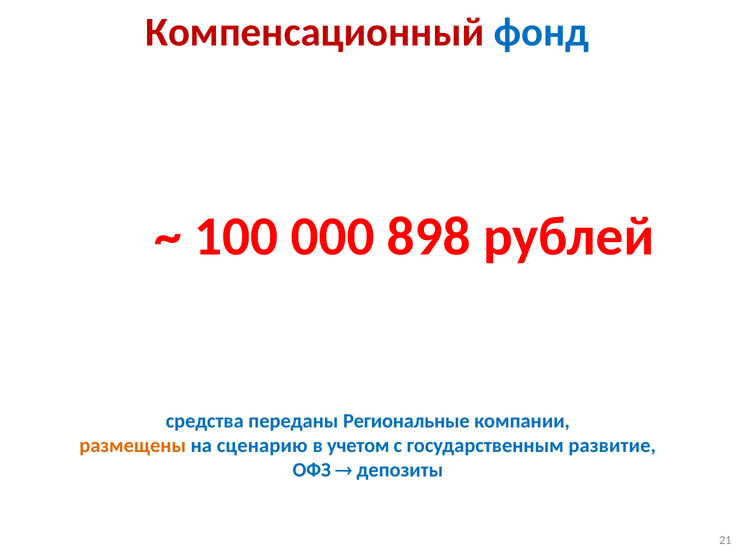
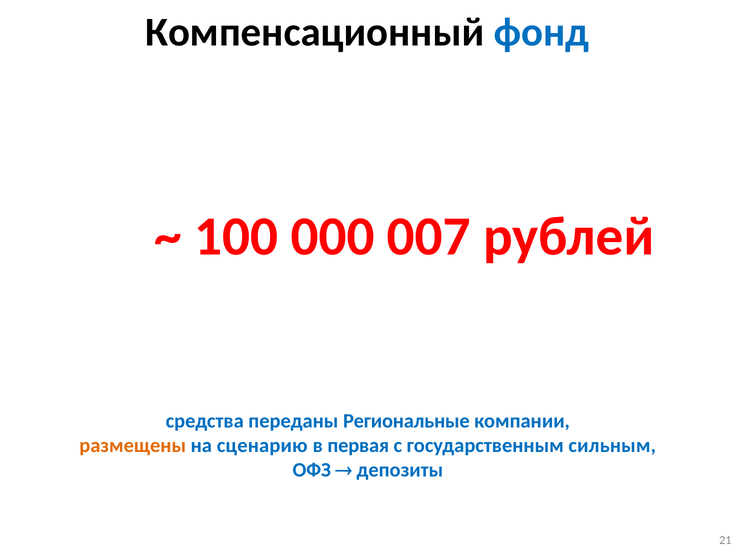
Компенсационный colour: red -> black
898: 898 -> 007
учетом: учетом -> первая
развитие: развитие -> сильным
